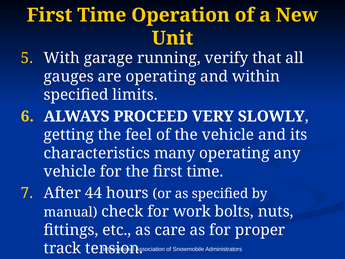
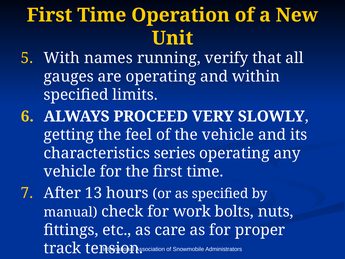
garage: garage -> names
many: many -> series
44: 44 -> 13
